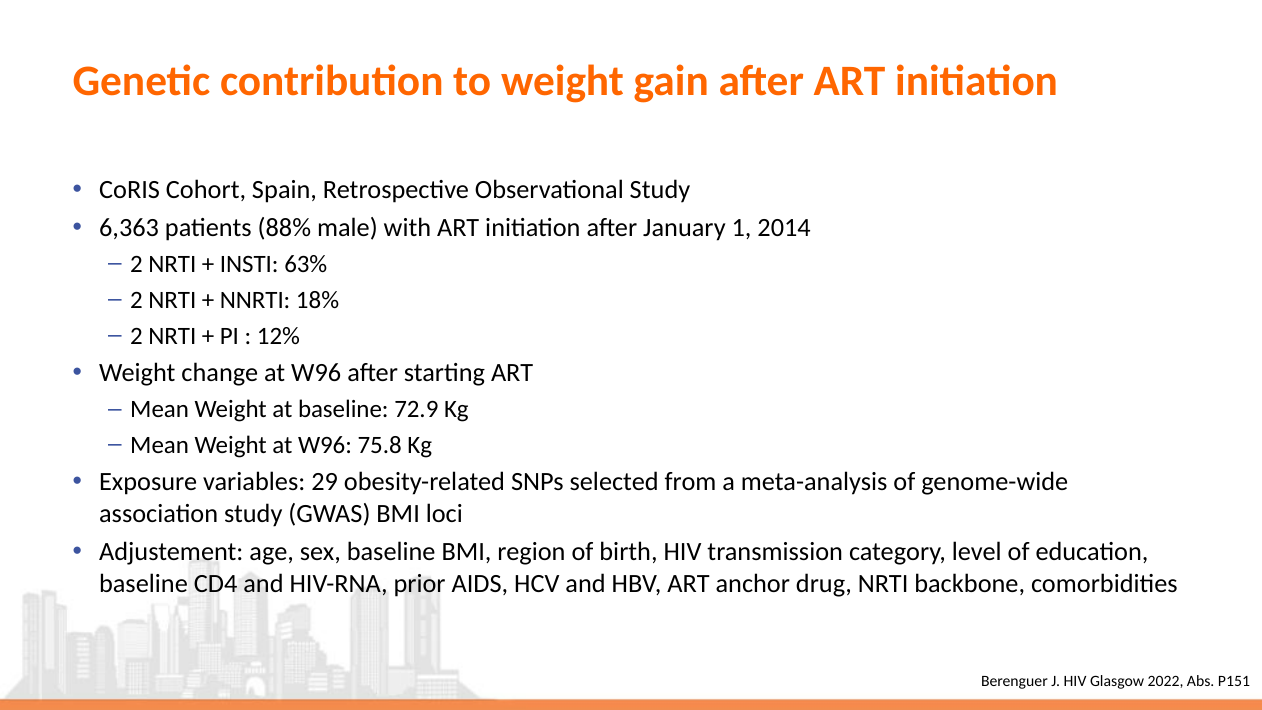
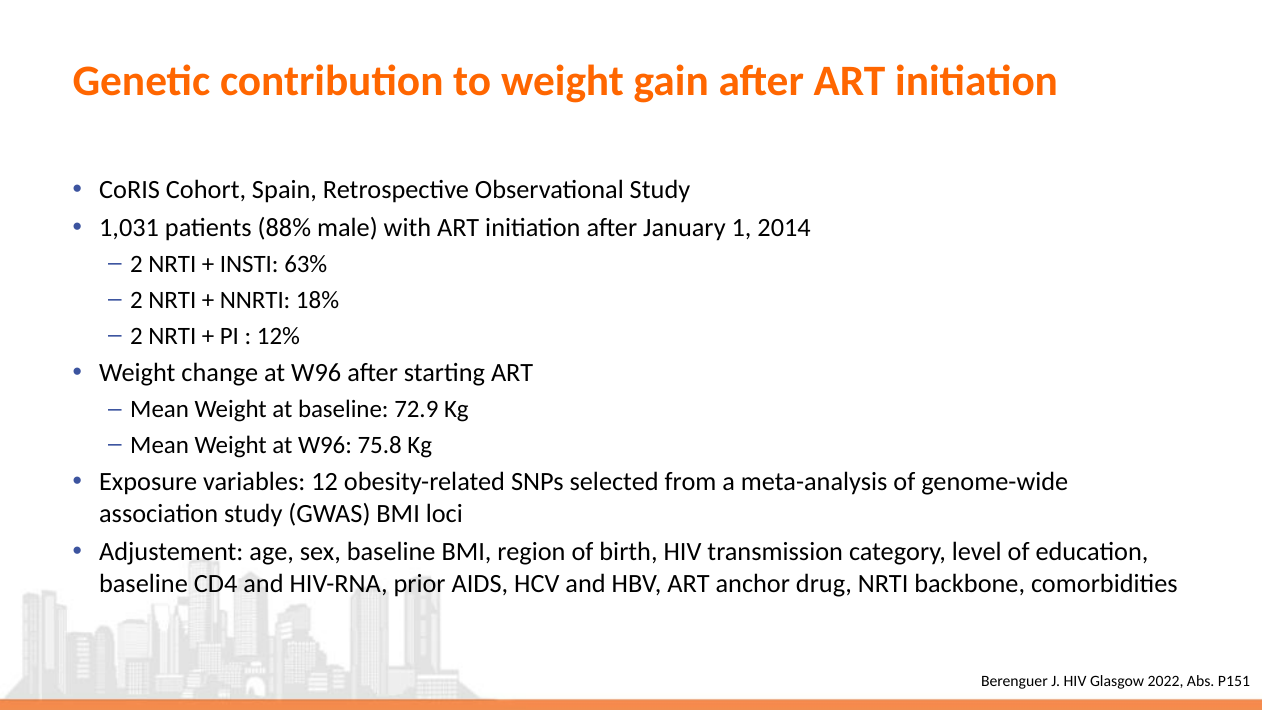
6,363: 6,363 -> 1,031
29: 29 -> 12
